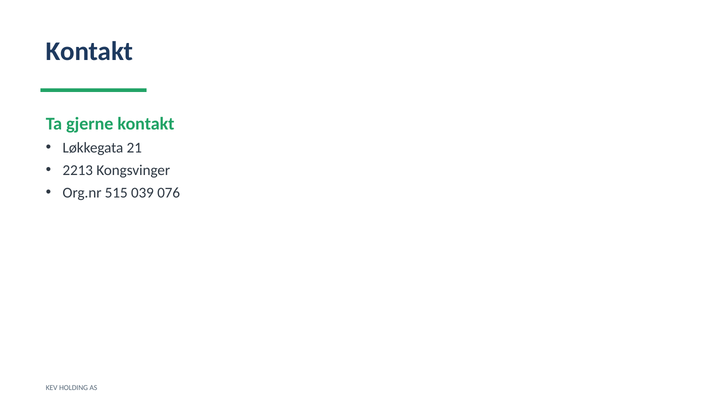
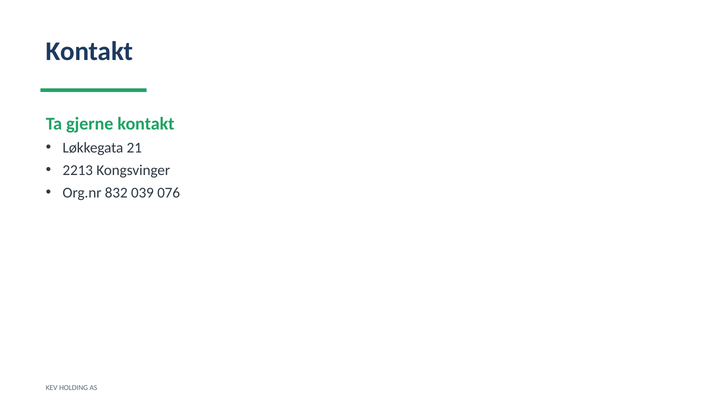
515: 515 -> 832
